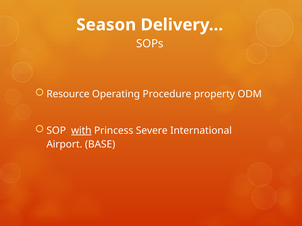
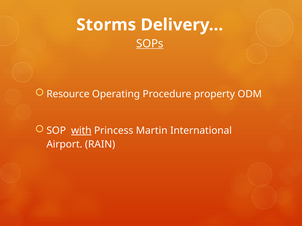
Season: Season -> Storms
SOPs underline: none -> present
Severe: Severe -> Martin
BASE: BASE -> RAIN
